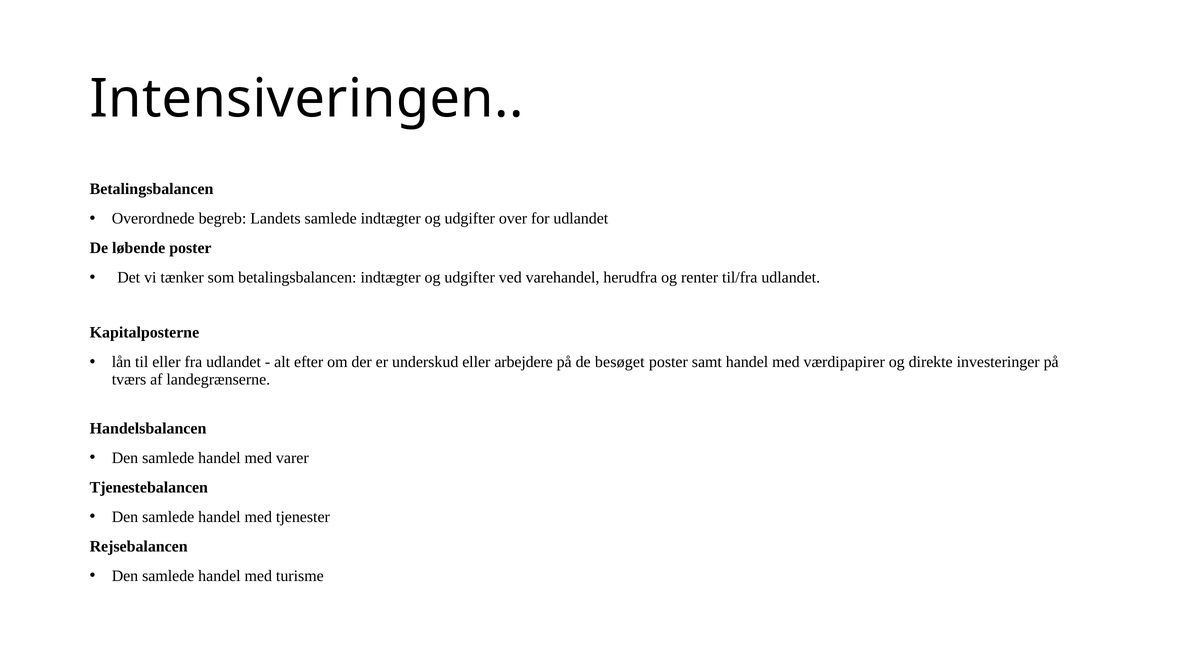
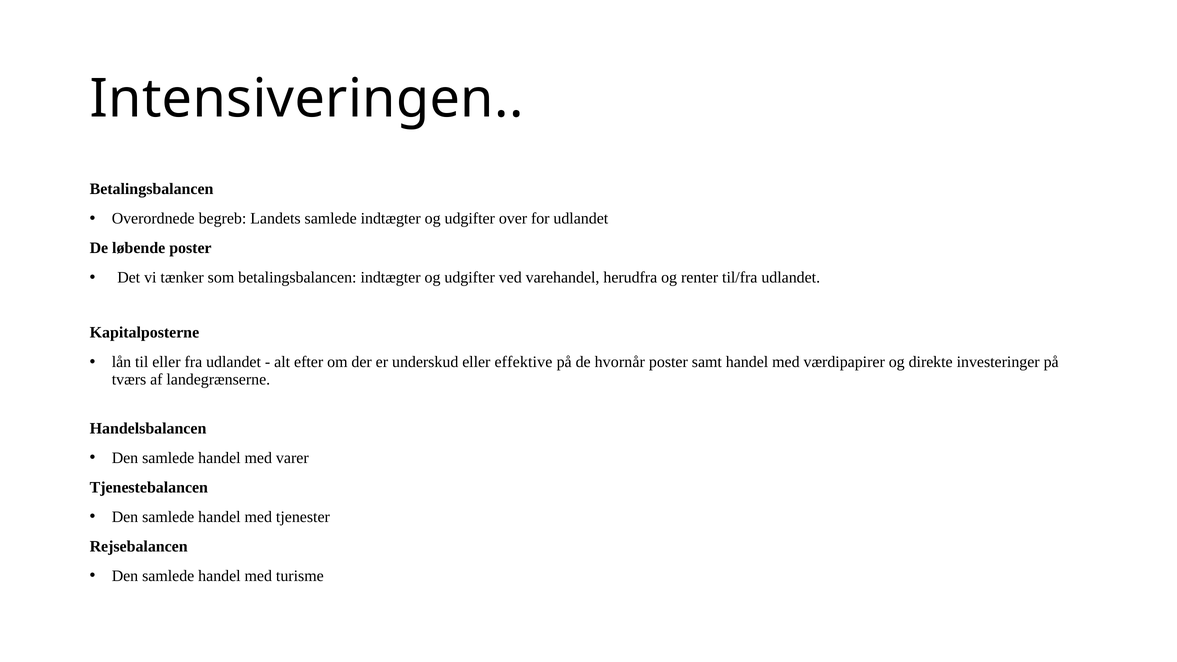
arbejdere: arbejdere -> effektive
besøget: besøget -> hvornår
